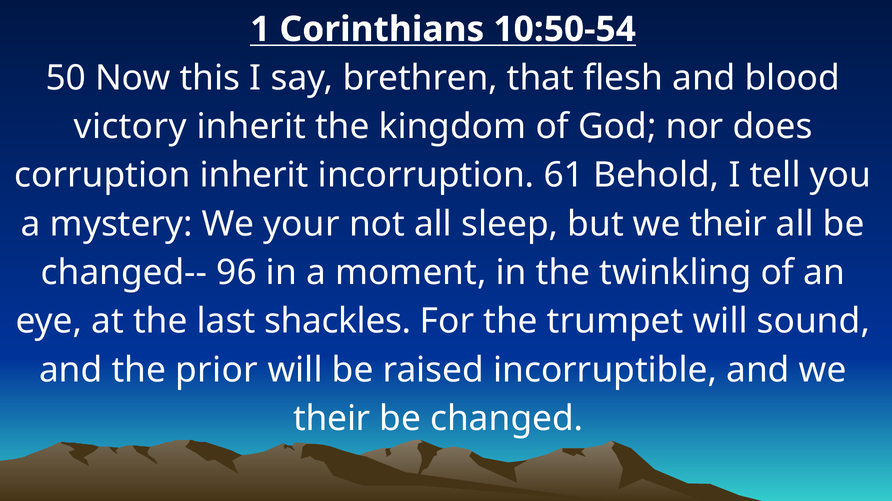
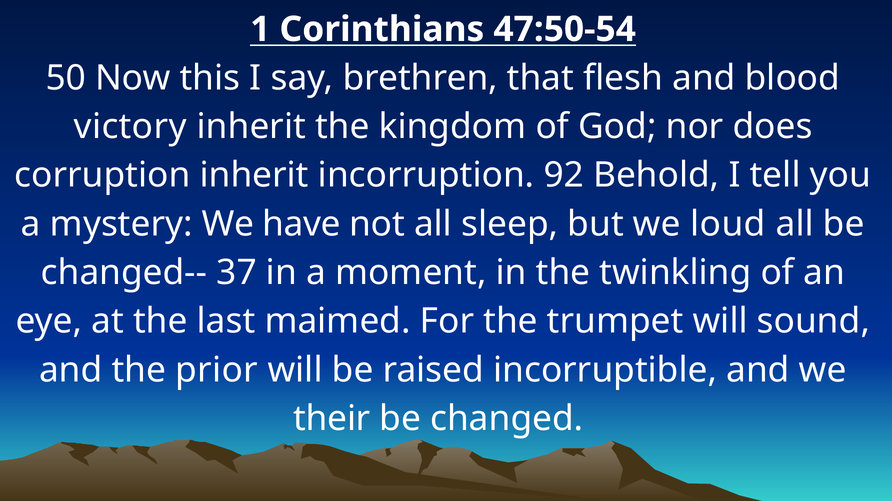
10:50-54: 10:50-54 -> 47:50-54
61: 61 -> 92
your: your -> have
but we their: their -> loud
96: 96 -> 37
shackles: shackles -> maimed
